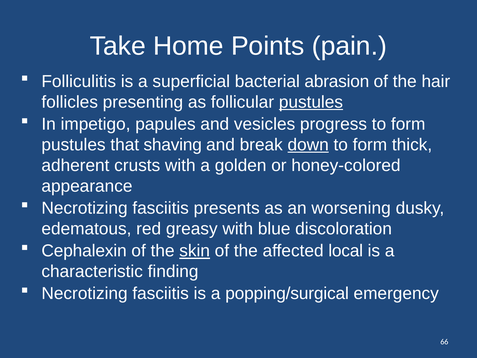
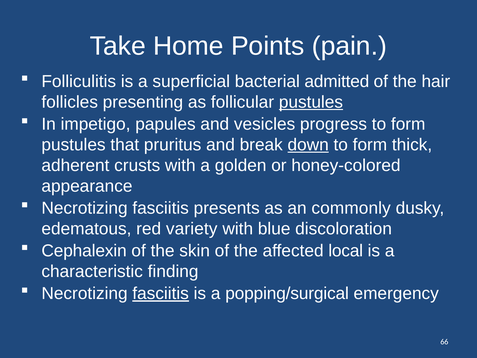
abrasion: abrasion -> admitted
shaving: shaving -> pruritus
worsening: worsening -> commonly
greasy: greasy -> variety
skin underline: present -> none
fasciitis at (161, 293) underline: none -> present
